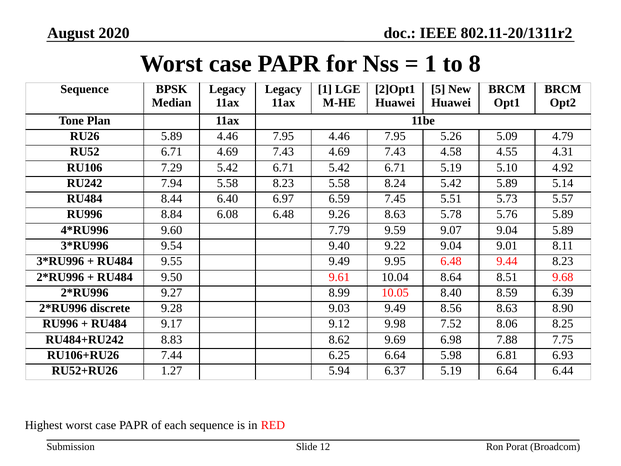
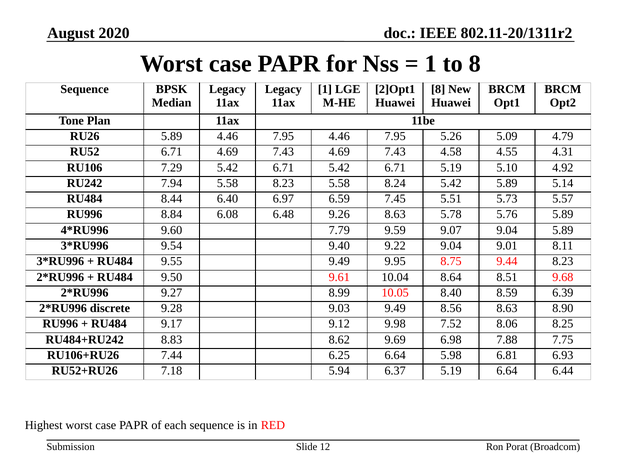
5 at (438, 89): 5 -> 8
9.95 6.48: 6.48 -> 8.75
1.27: 1.27 -> 7.18
